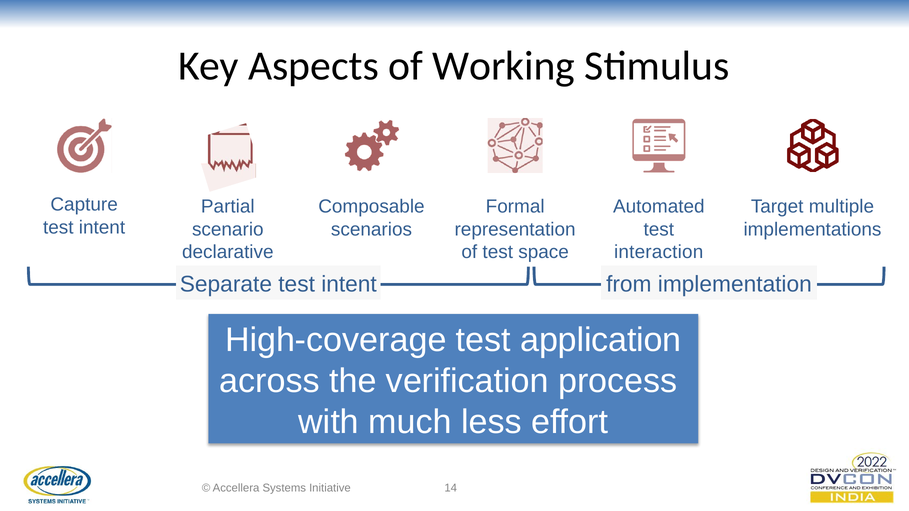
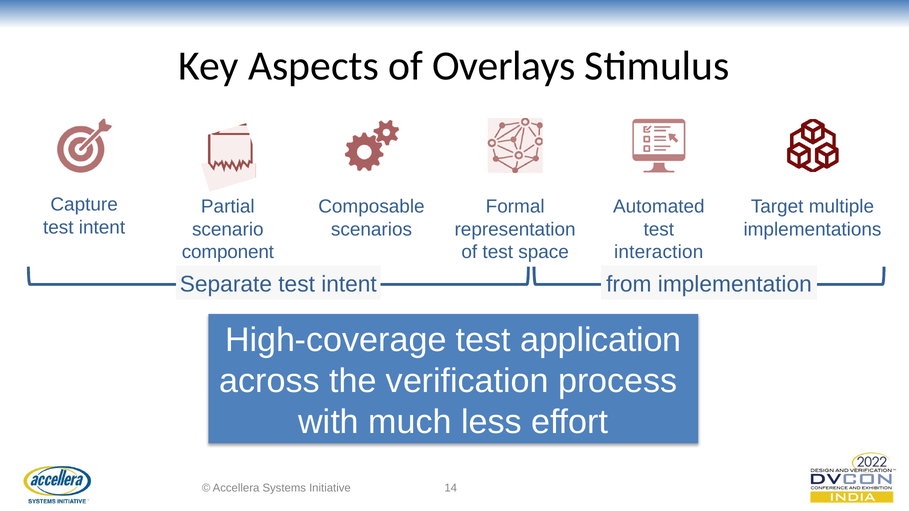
Working: Working -> Overlays
declarative: declarative -> component
